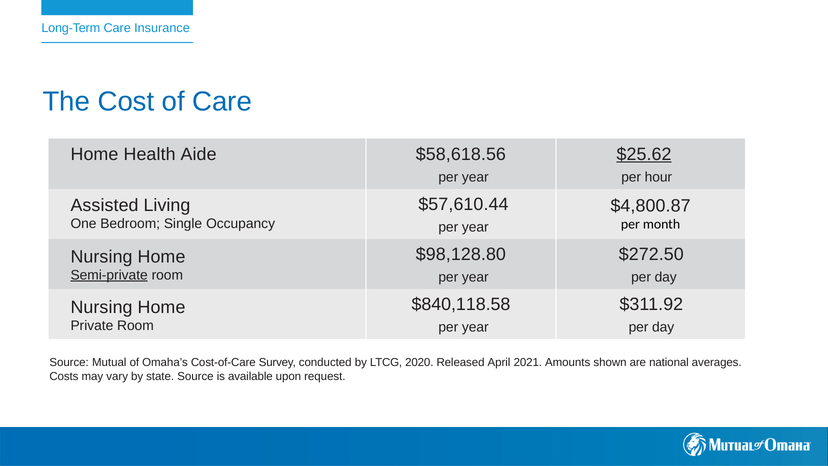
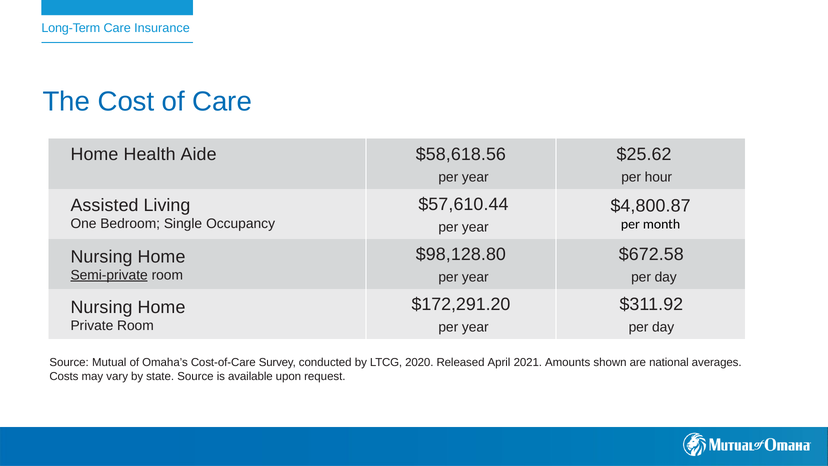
$25.62 underline: present -> none
$272.50: $272.50 -> $672.58
$840,118.58: $840,118.58 -> $172,291.20
